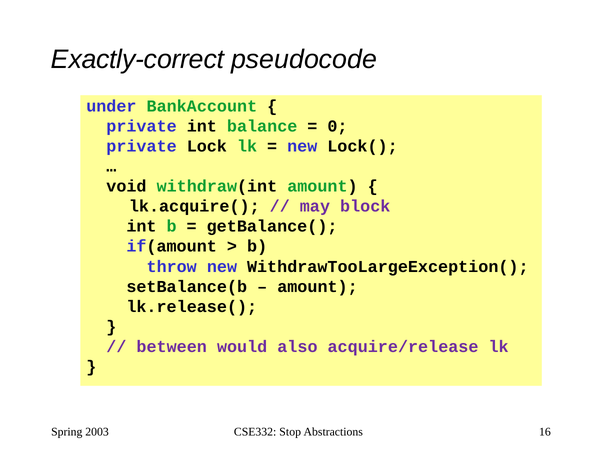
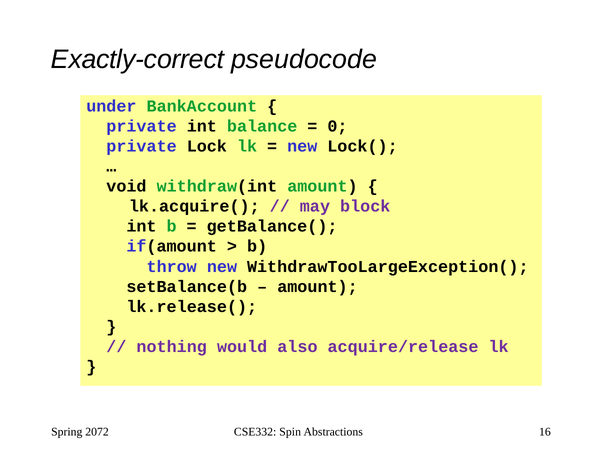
between: between -> nothing
2003: 2003 -> 2072
Stop: Stop -> Spin
